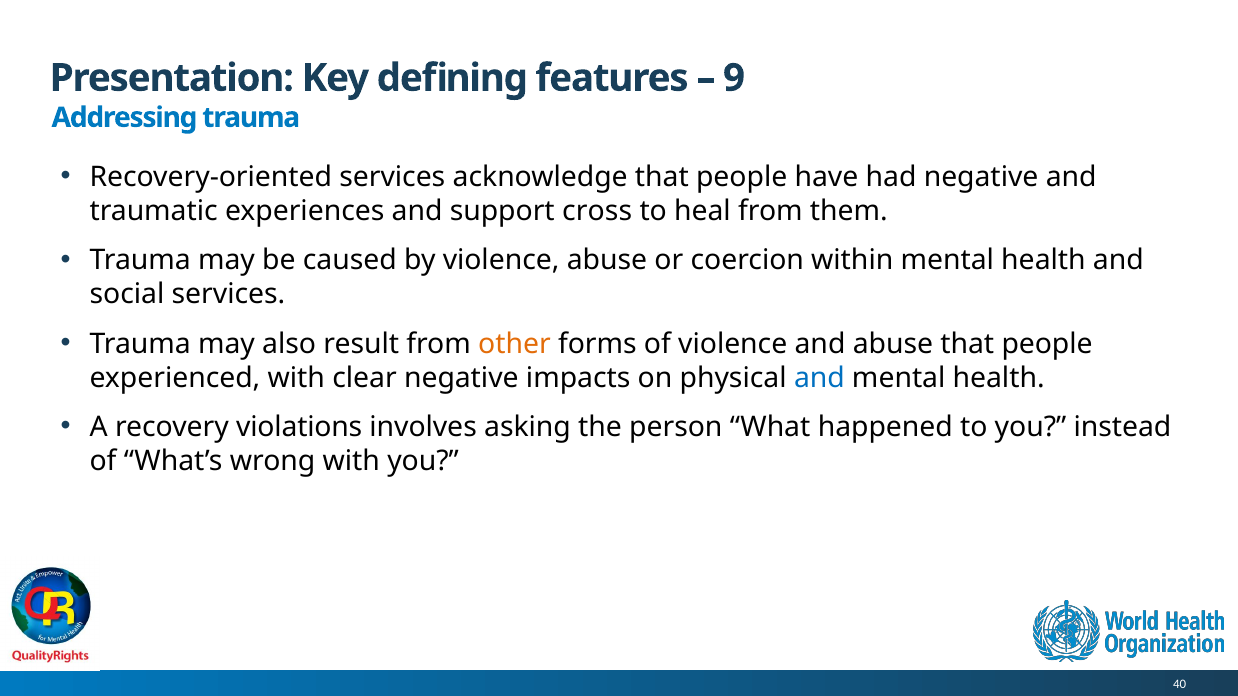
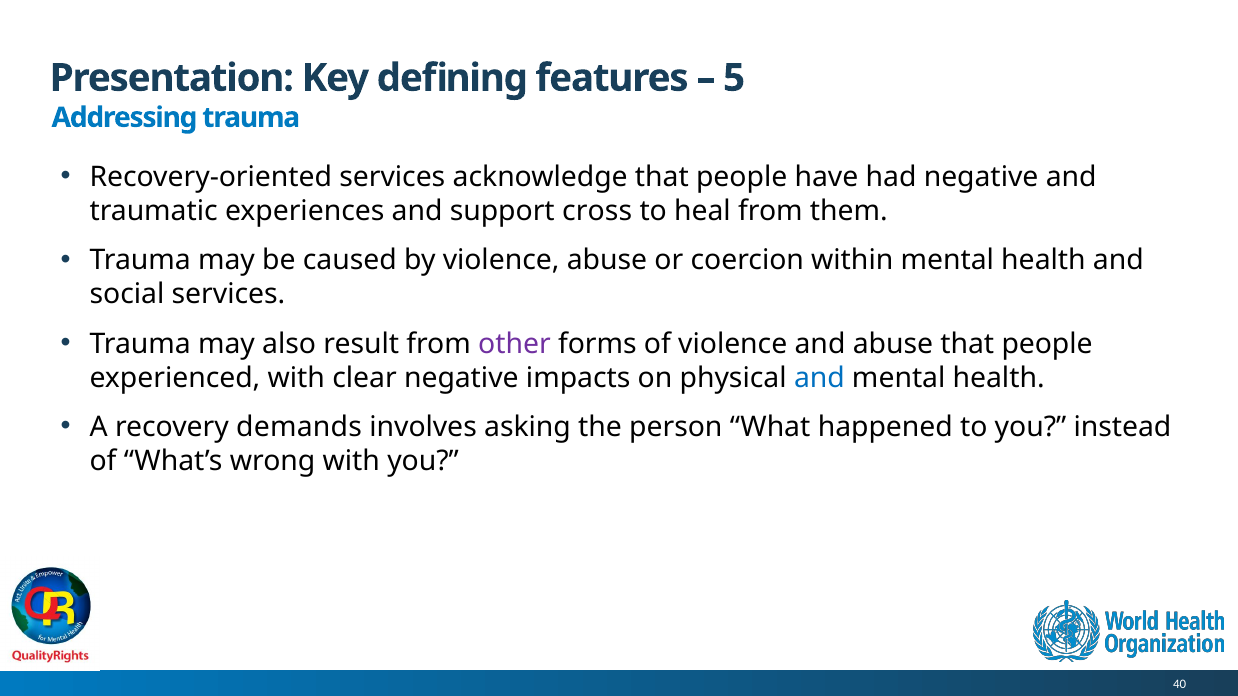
9: 9 -> 5
other colour: orange -> purple
violations: violations -> demands
